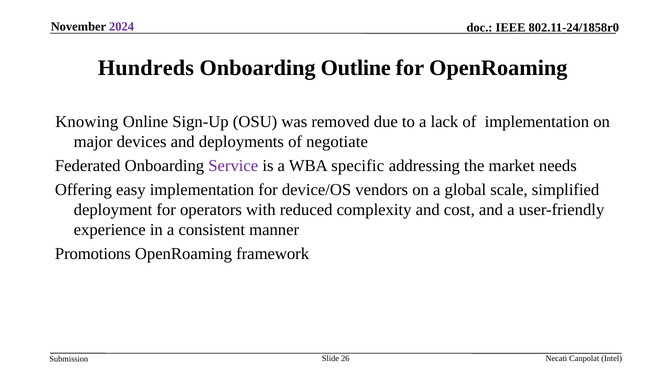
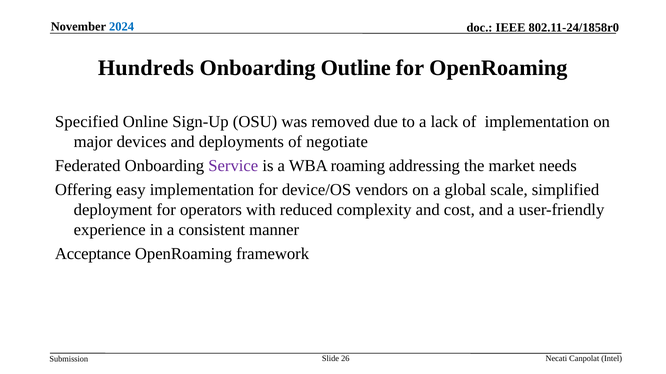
2024 colour: purple -> blue
Knowing: Knowing -> Specified
specific: specific -> roaming
Promotions: Promotions -> Acceptance
